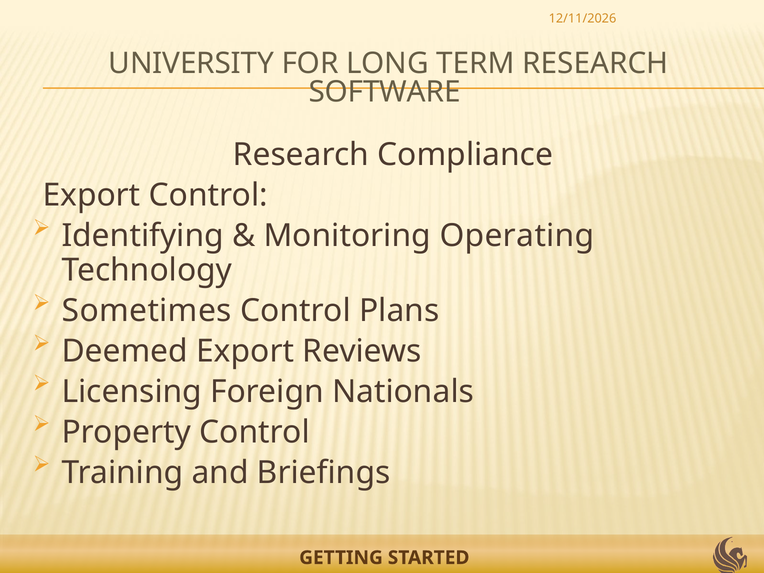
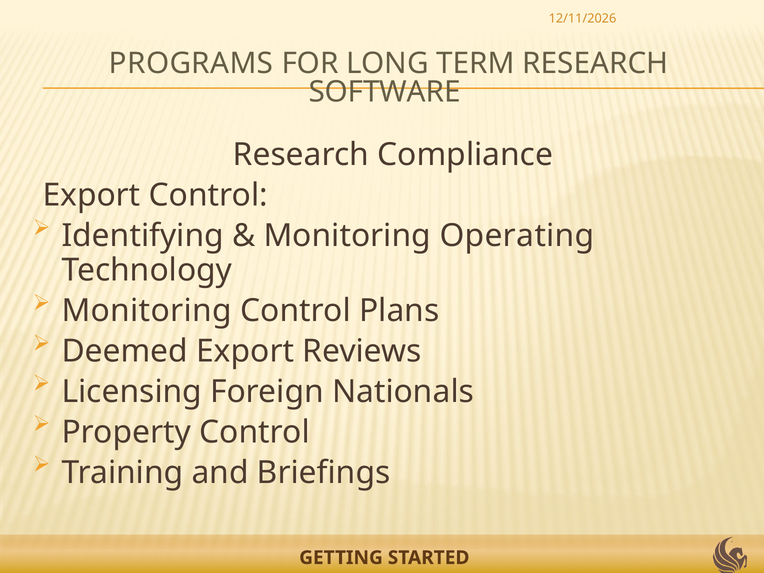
UNIVERSITY: UNIVERSITY -> PROGRAMS
Sometimes at (147, 311): Sometimes -> Monitoring
